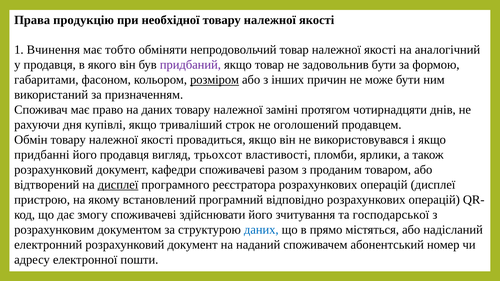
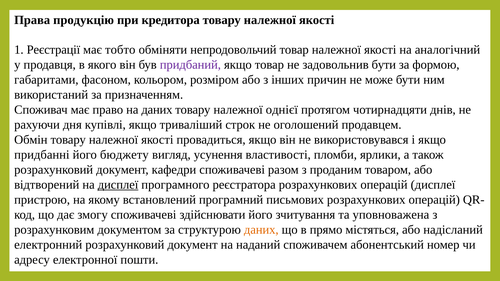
необхідної: необхідної -> кредитора
Вчинення: Вчинення -> Реєстрації
розміром underline: present -> none
заміні: заміні -> однієї
його продавця: продавця -> бюджету
трьохсот: трьохсот -> усунення
відповідно: відповідно -> письмових
господарської: господарської -> уповноважена
даних at (261, 230) colour: blue -> orange
